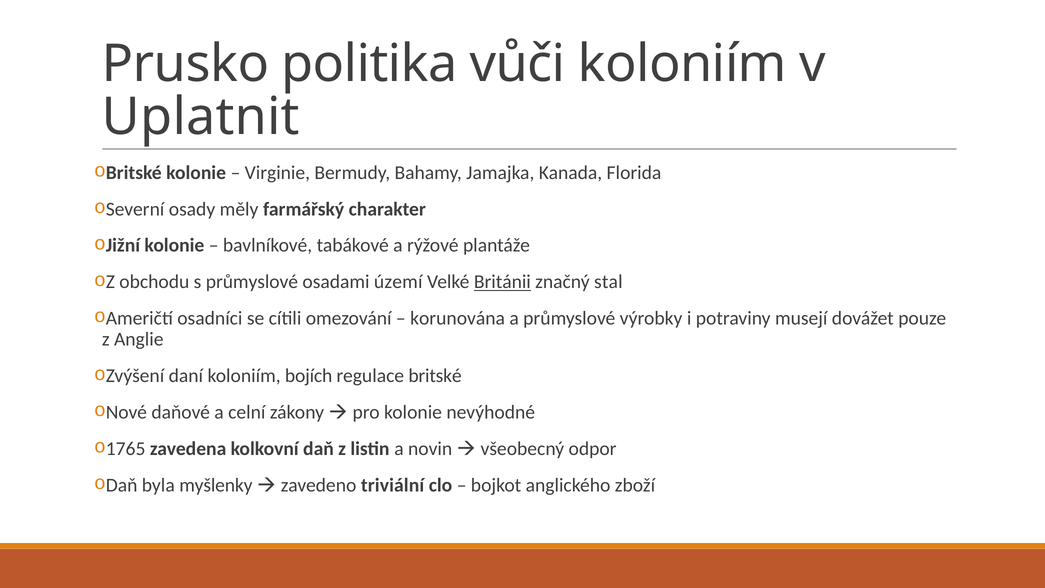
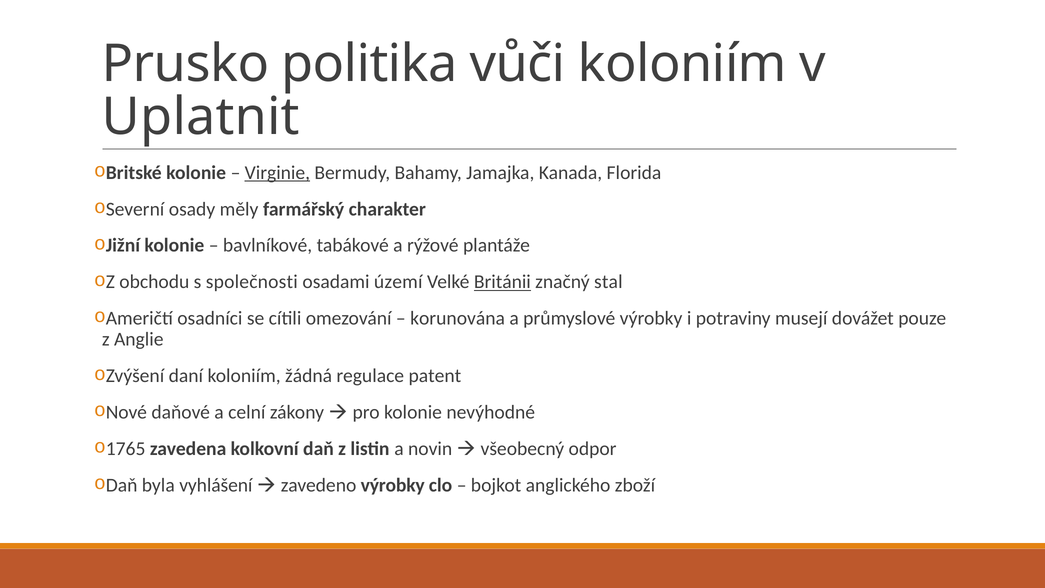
Virginie underline: none -> present
s průmyslové: průmyslové -> společnosti
bojích: bojích -> žádná
britské: britské -> patent
myšlenky: myšlenky -> vyhlášení
zavedeno triviální: triviální -> výrobky
